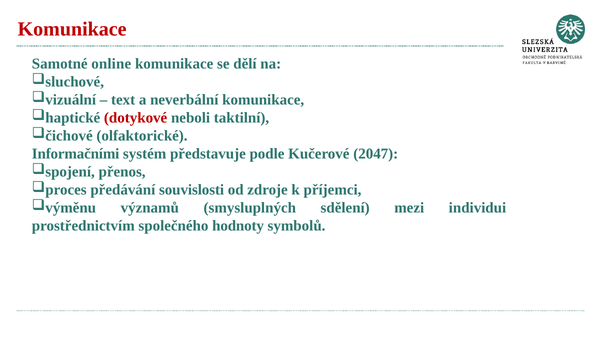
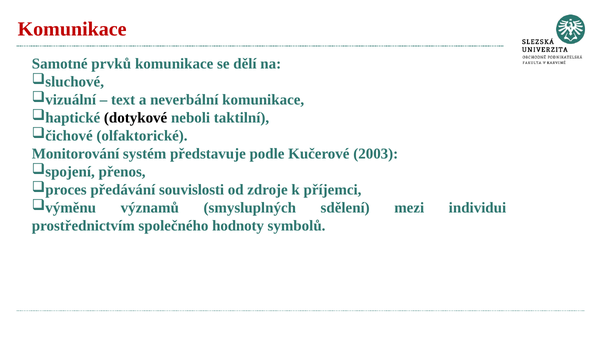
online: online -> prvků
dotykové colour: red -> black
Informačními: Informačními -> Monitorování
2047: 2047 -> 2003
